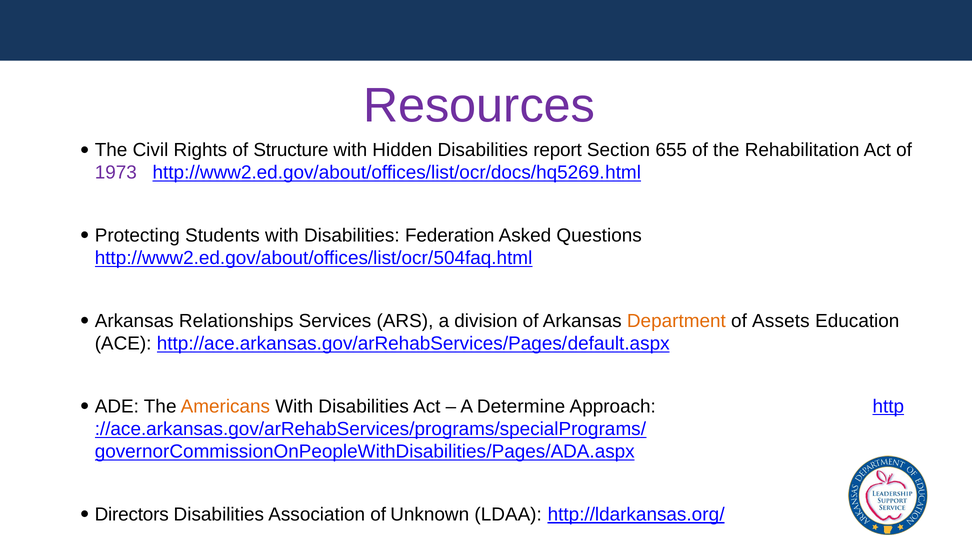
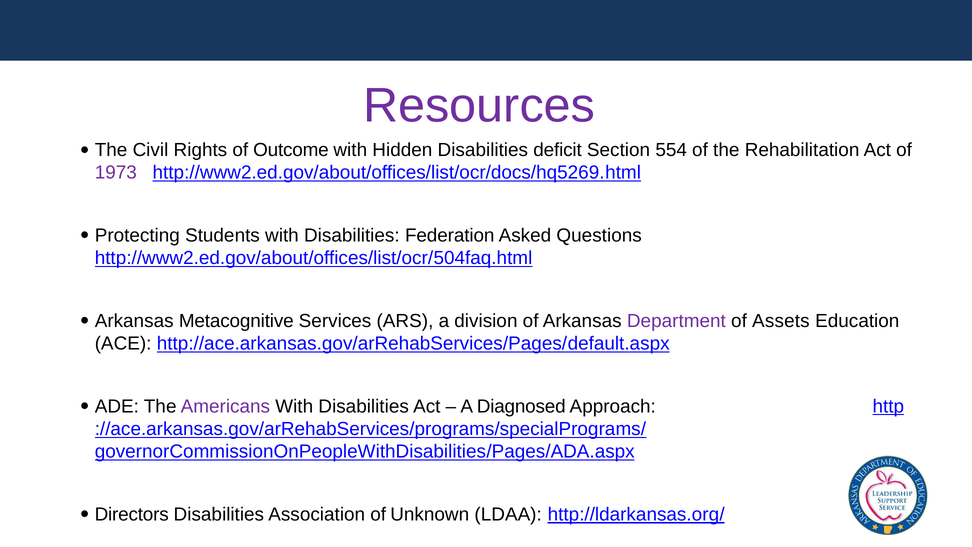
Structure: Structure -> Outcome
report: report -> deficit
655: 655 -> 554
Relationships: Relationships -> Metacognitive
Department colour: orange -> purple
Americans colour: orange -> purple
Determine: Determine -> Diagnosed
